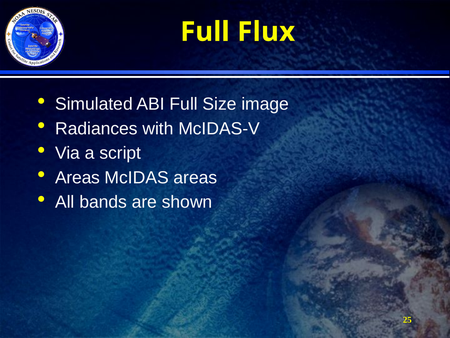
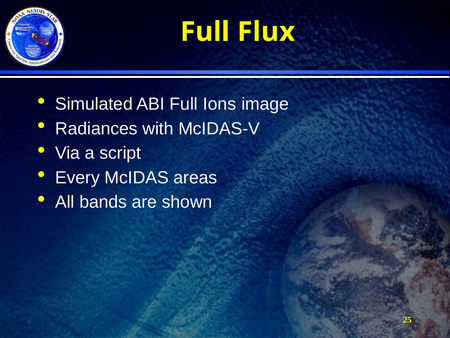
Size: Size -> Ions
Areas at (78, 177): Areas -> Every
